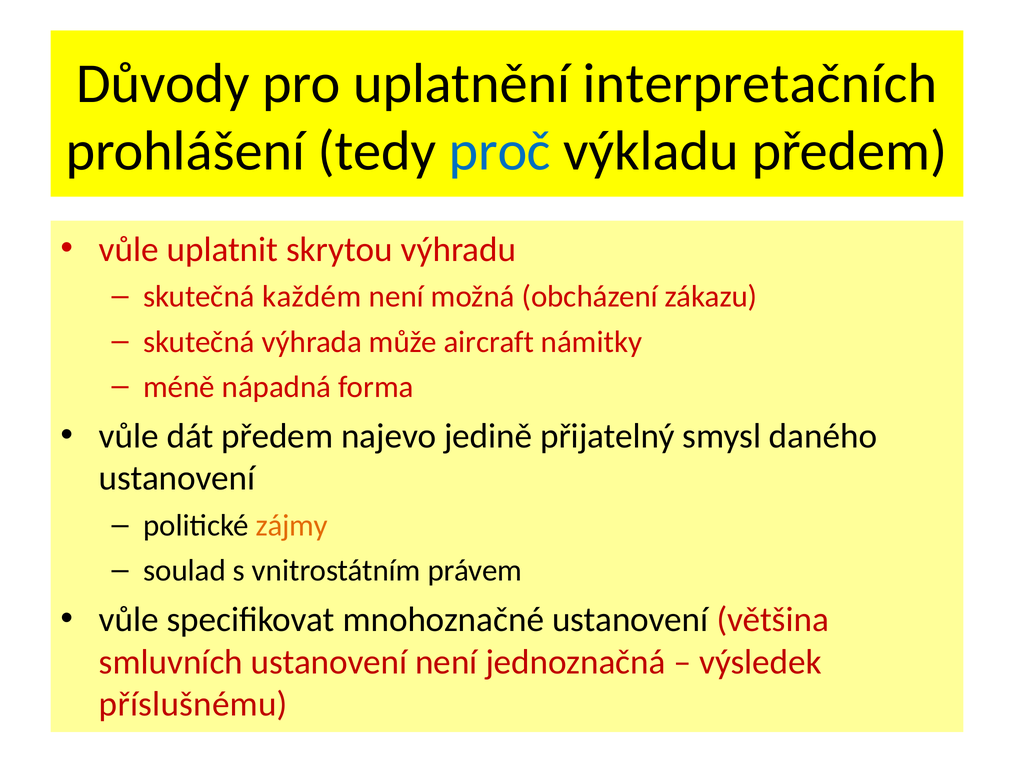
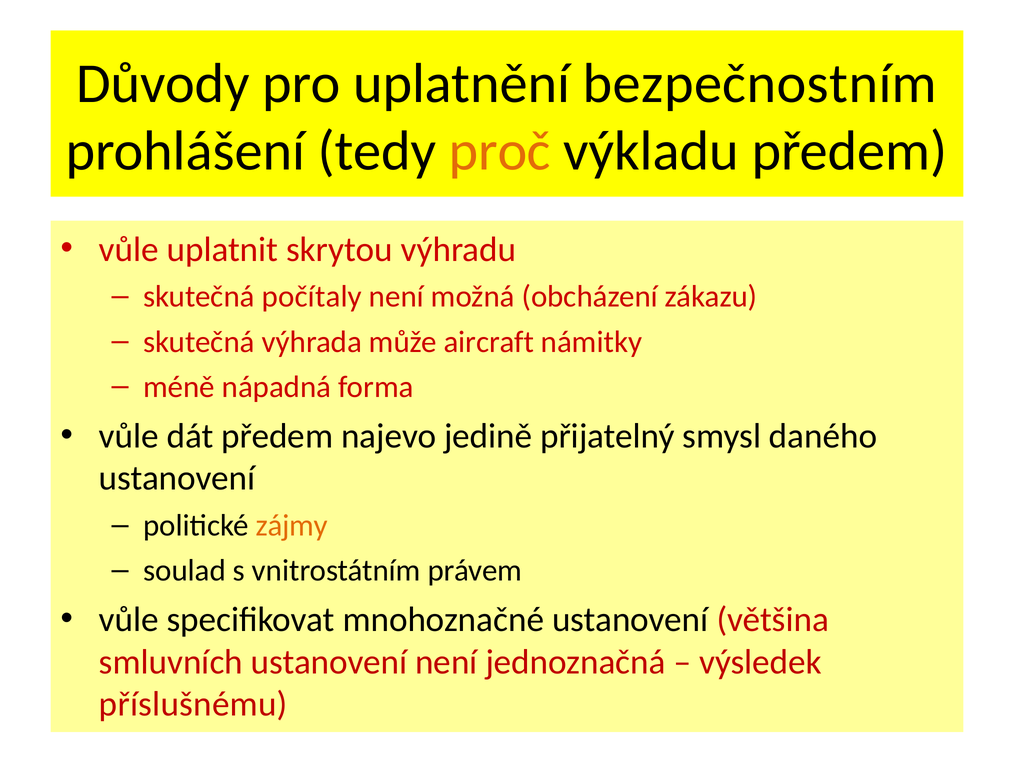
interpretačních: interpretačních -> bezpečnostním
proč colour: blue -> orange
každém: každém -> počítaly
